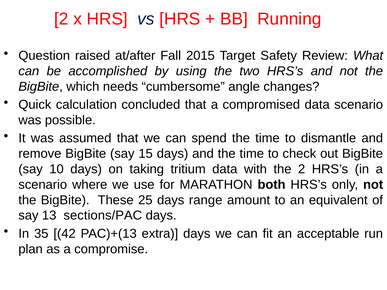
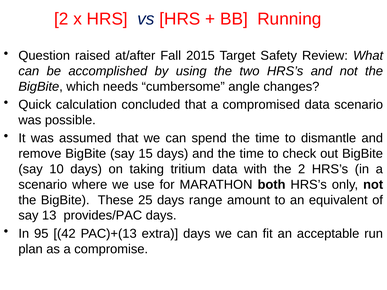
sections/PAC: sections/PAC -> provides/PAC
35: 35 -> 95
